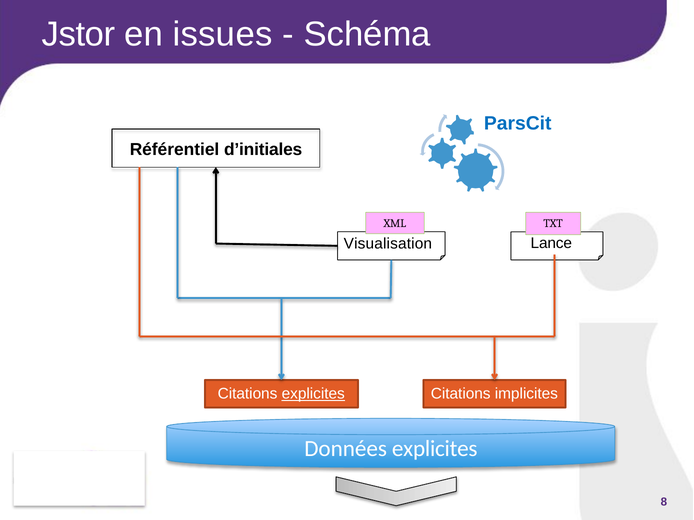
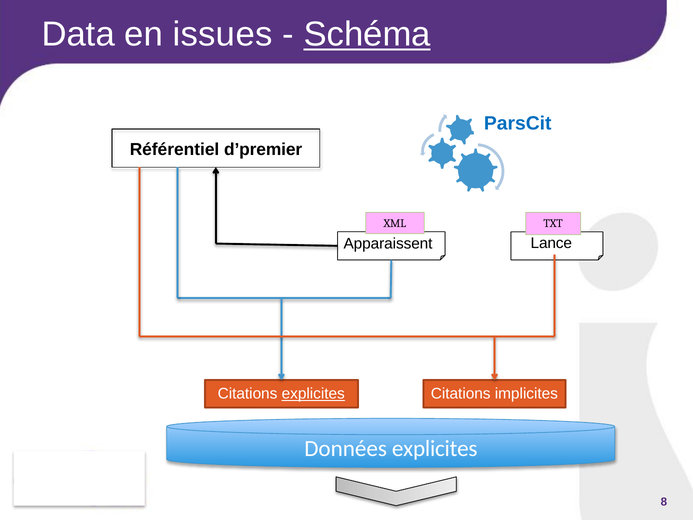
Jstor: Jstor -> Data
Schéma underline: none -> present
d’initiales: d’initiales -> d’premier
Visualisation: Visualisation -> Apparaissent
